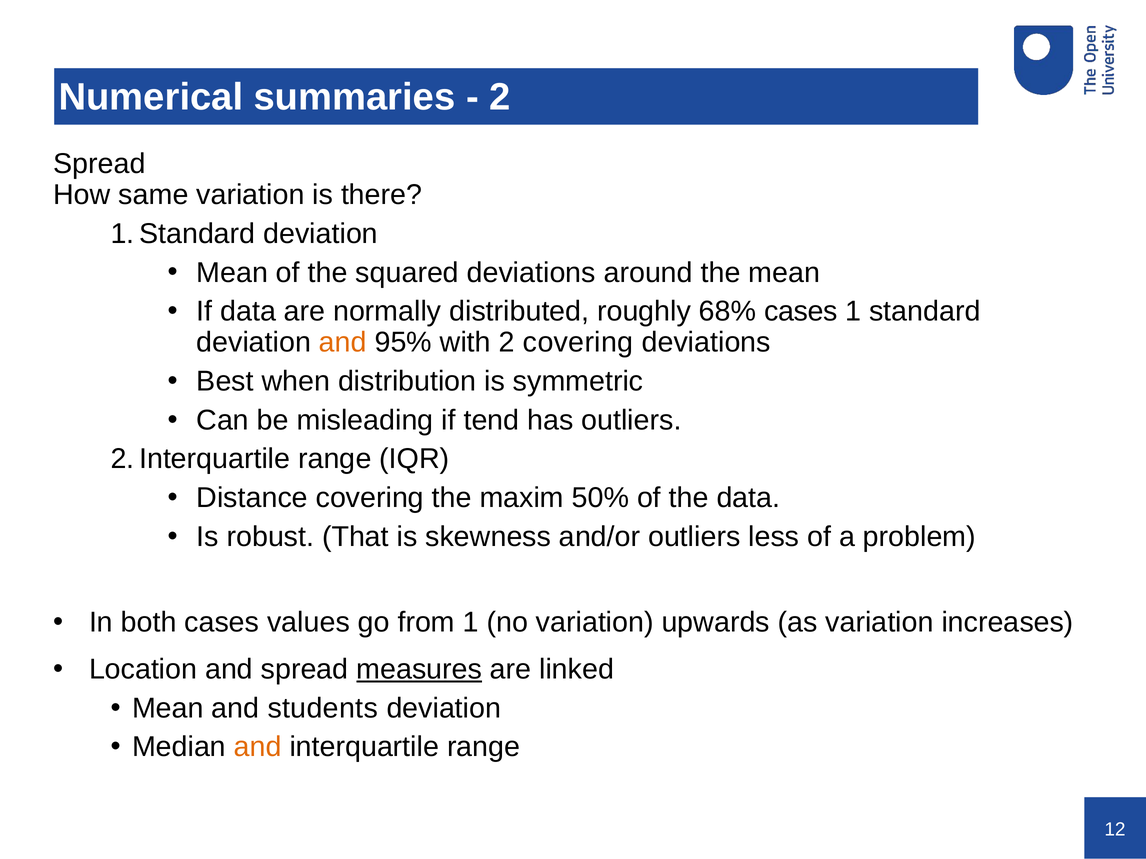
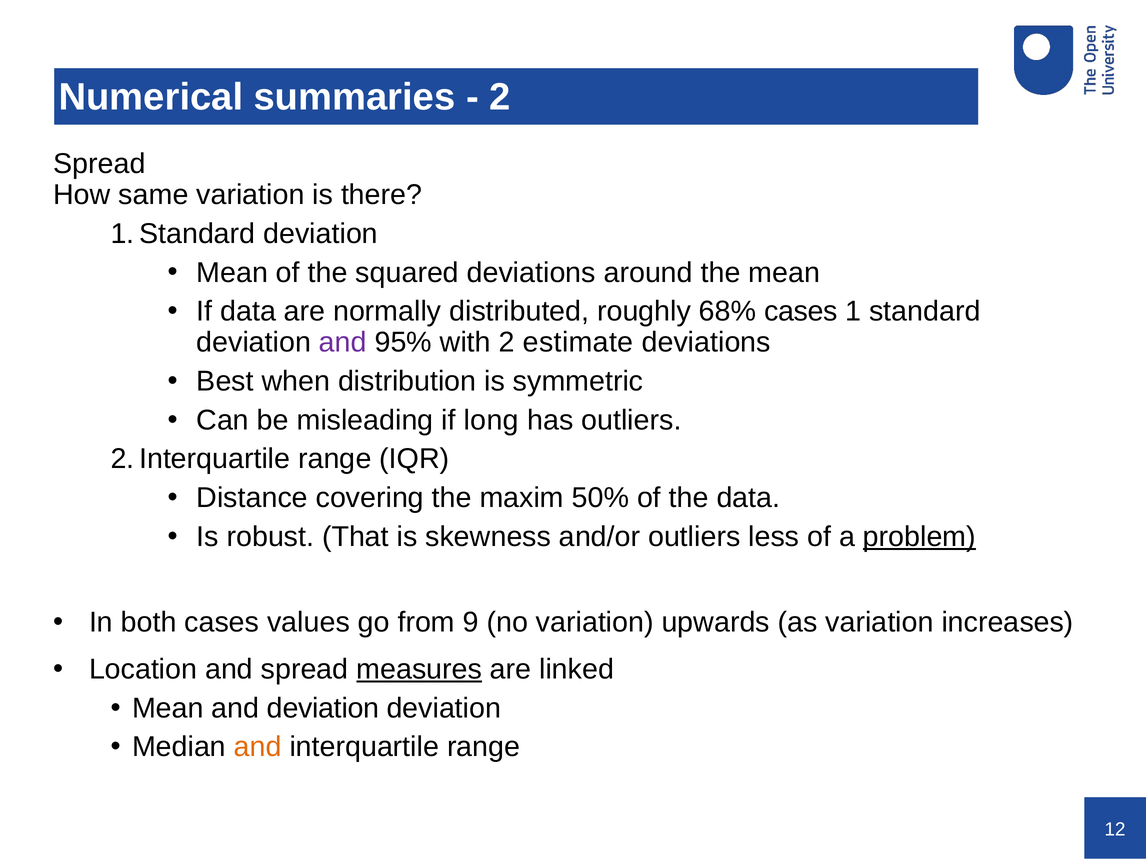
and at (343, 343) colour: orange -> purple
2 covering: covering -> estimate
tend: tend -> long
problem underline: none -> present
from 1: 1 -> 9
and students: students -> deviation
